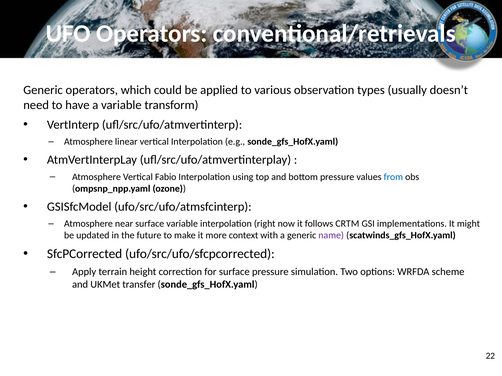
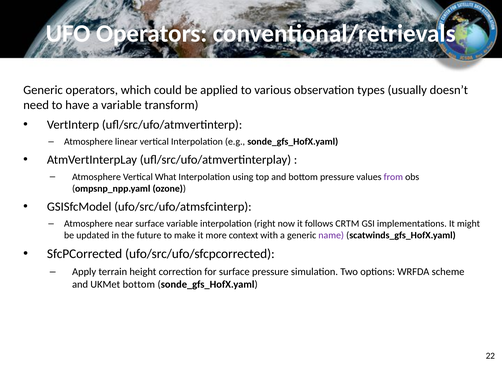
Fabio: Fabio -> What
from colour: blue -> purple
UKMet transfer: transfer -> bottom
